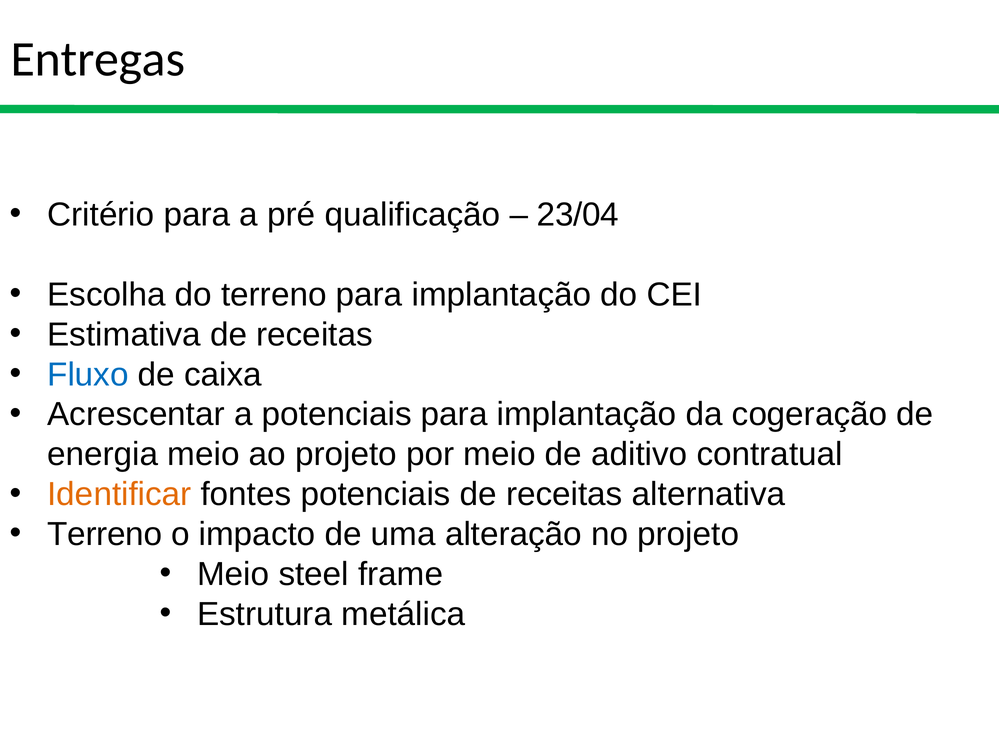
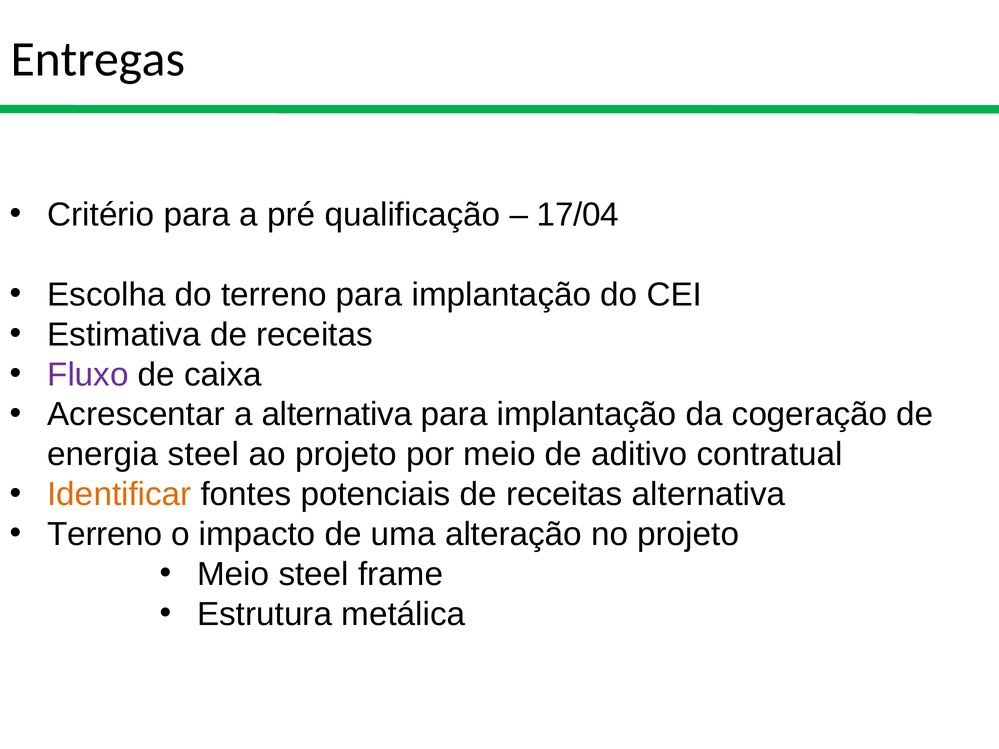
23/04: 23/04 -> 17/04
Fluxo colour: blue -> purple
a potenciais: potenciais -> alternativa
energia meio: meio -> steel
